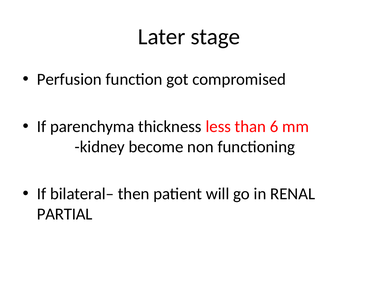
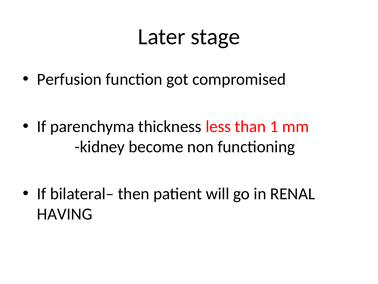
6: 6 -> 1
PARTIAL: PARTIAL -> HAVING
